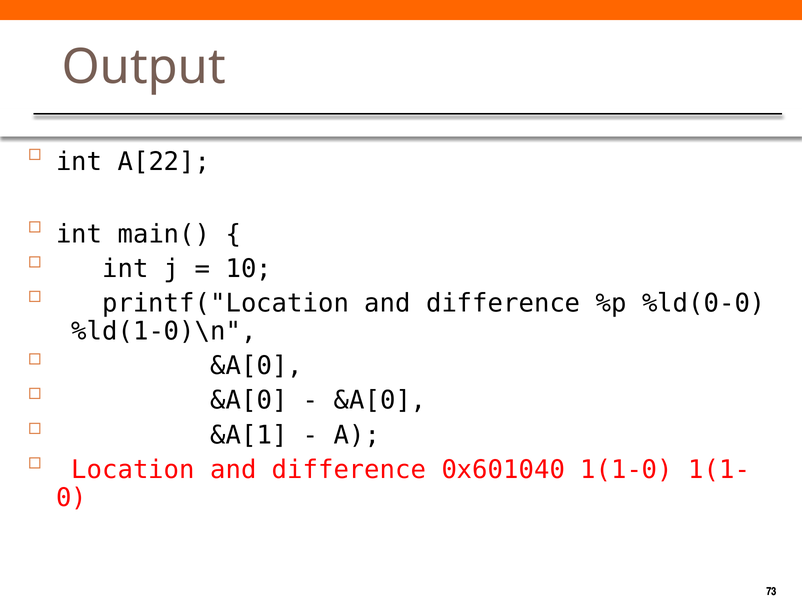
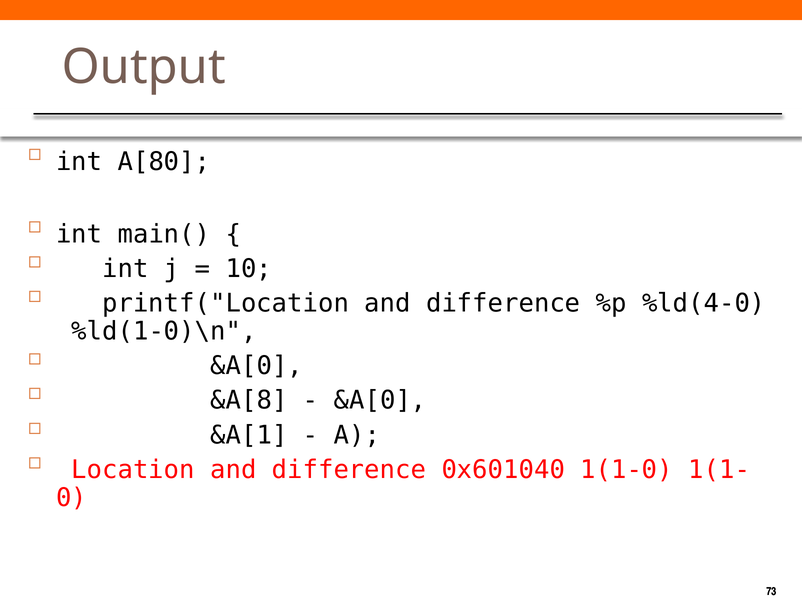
A[22: A[22 -> A[80
%ld(0-0: %ld(0-0 -> %ld(4-0
&A[0 at (249, 400): &A[0 -> &A[8
